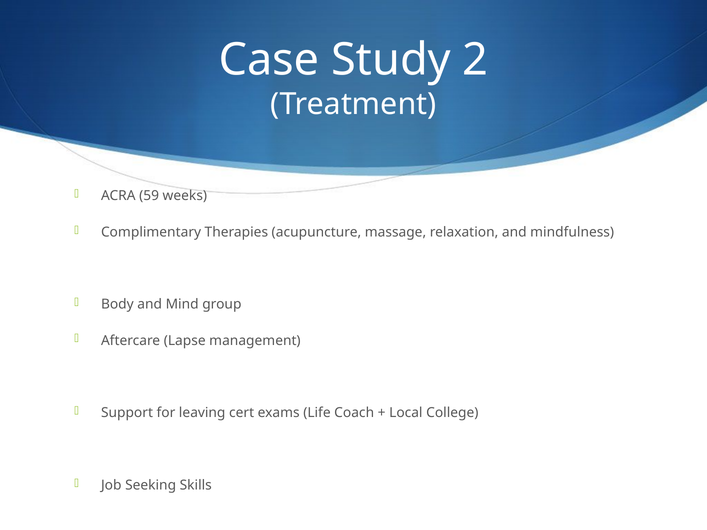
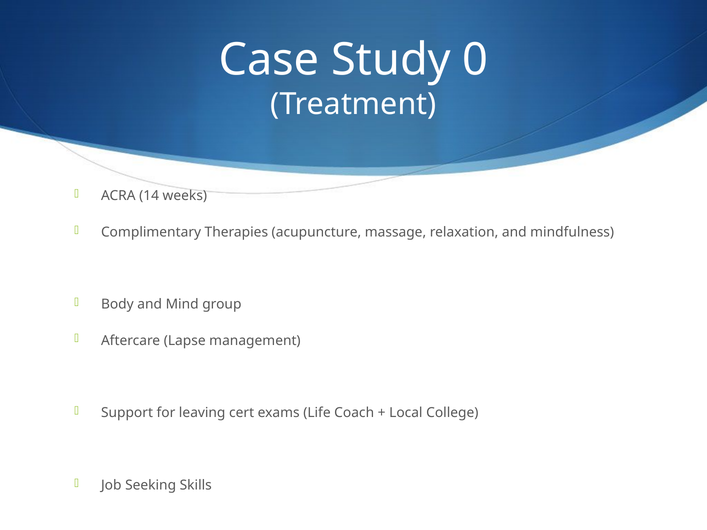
2: 2 -> 0
59: 59 -> 14
